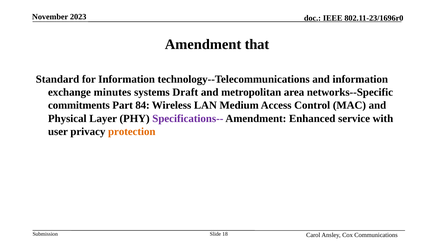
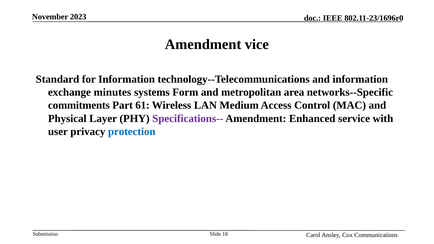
that: that -> vice
Draft: Draft -> Form
84: 84 -> 61
protection colour: orange -> blue
